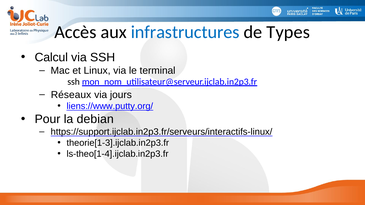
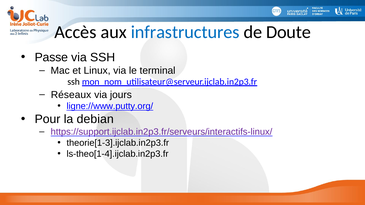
Types: Types -> Doute
Calcul: Calcul -> Passe
liens://www.putty.org/: liens://www.putty.org/ -> ligne://www.putty.org/
https://support.ijclab.in2p3.fr/serveurs/interactifs-linux/ colour: black -> purple
